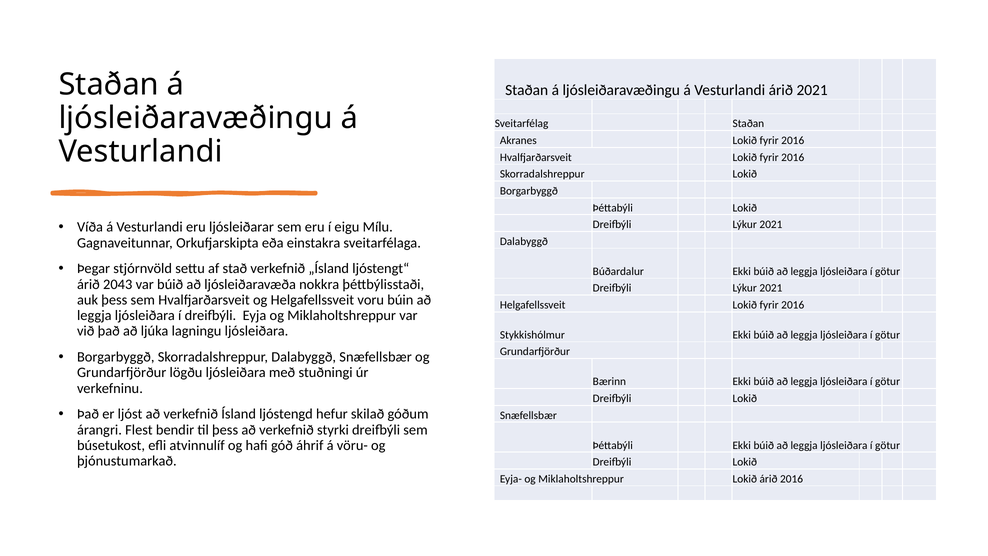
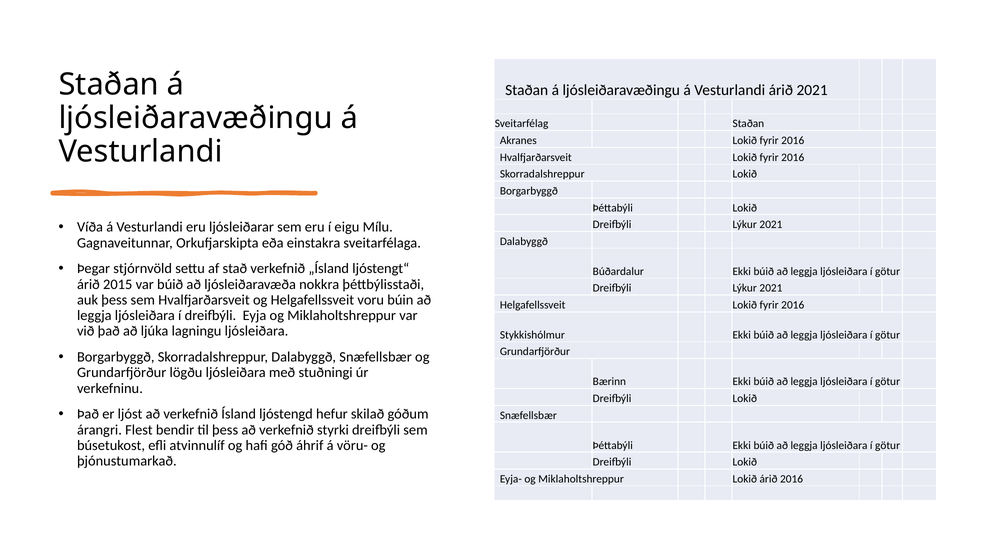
2043: 2043 -> 2015
